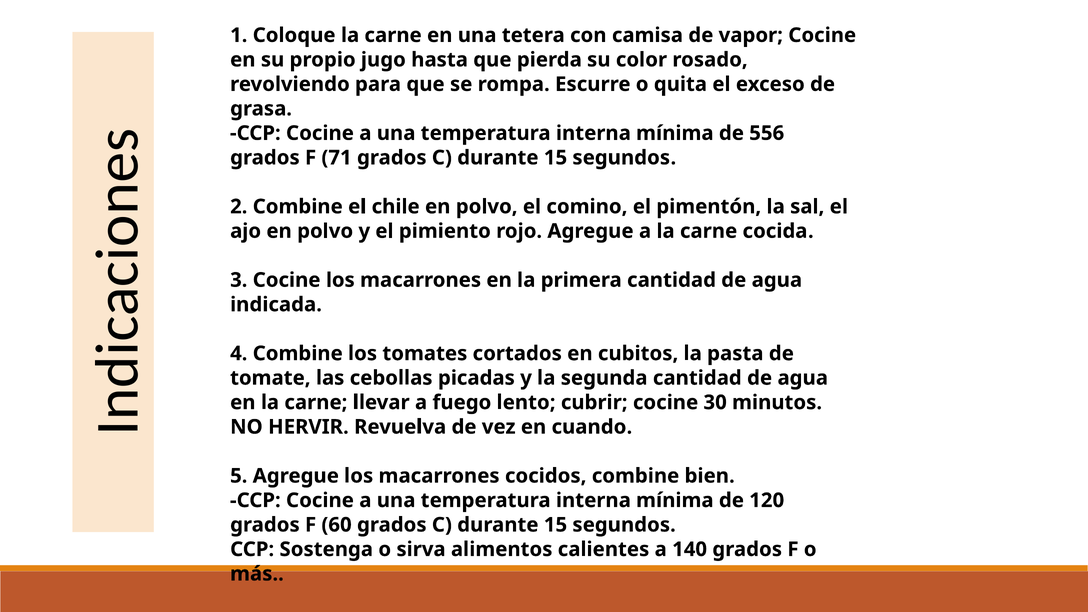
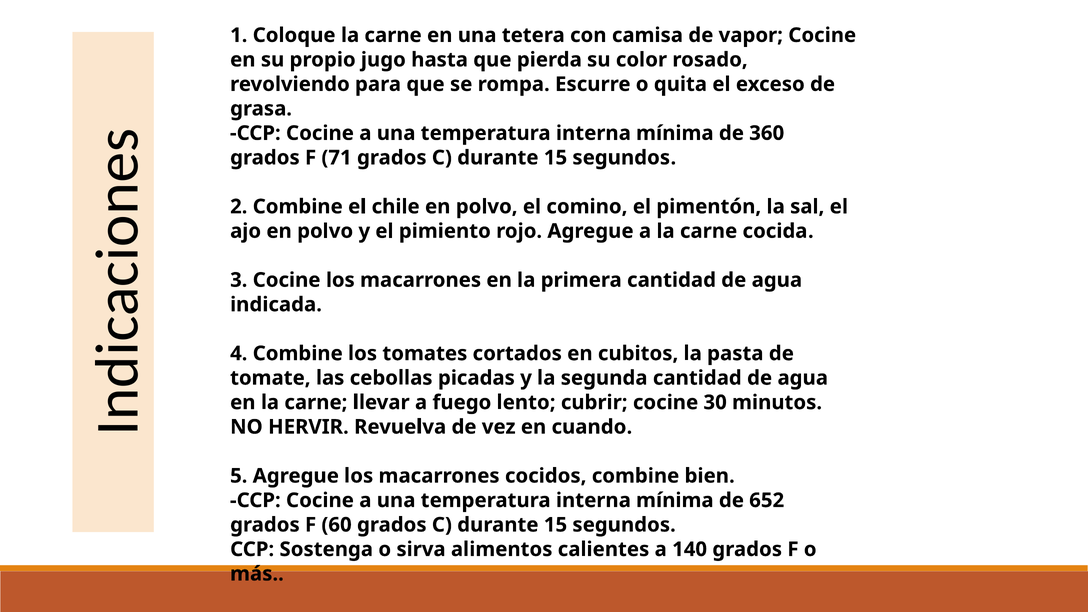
556: 556 -> 360
120: 120 -> 652
